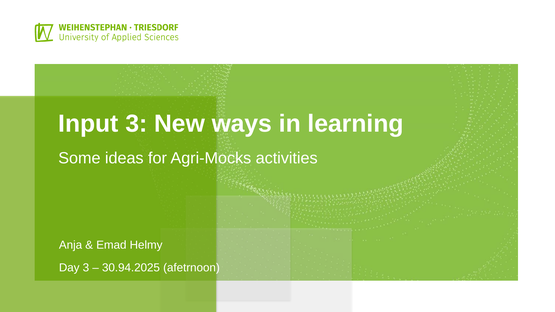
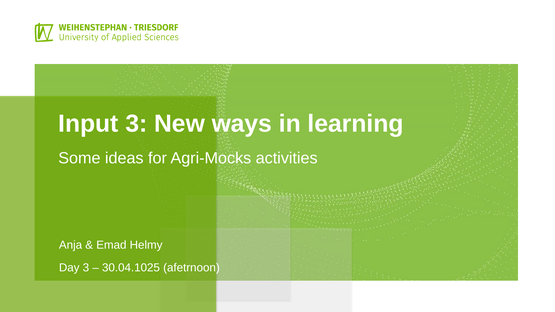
30.94.2025: 30.94.2025 -> 30.04.1025
